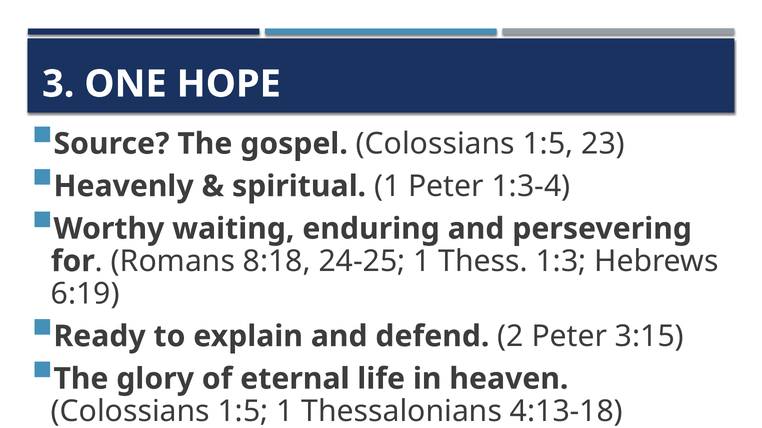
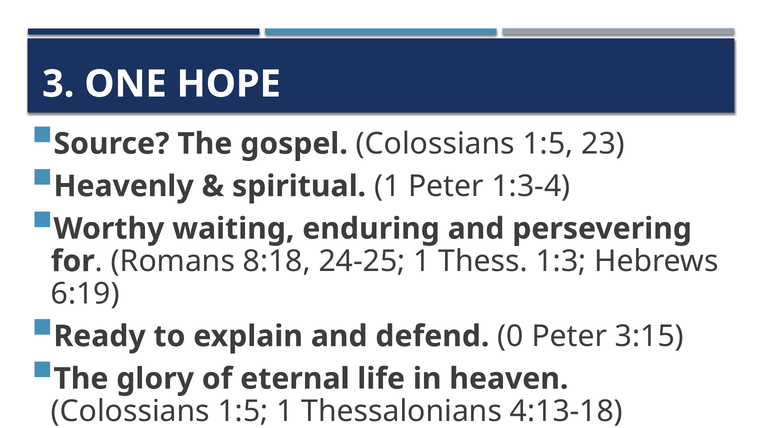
2: 2 -> 0
